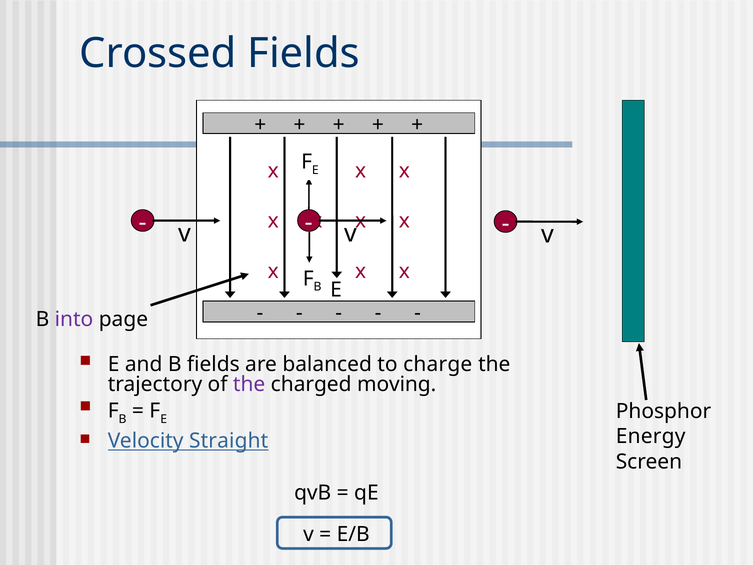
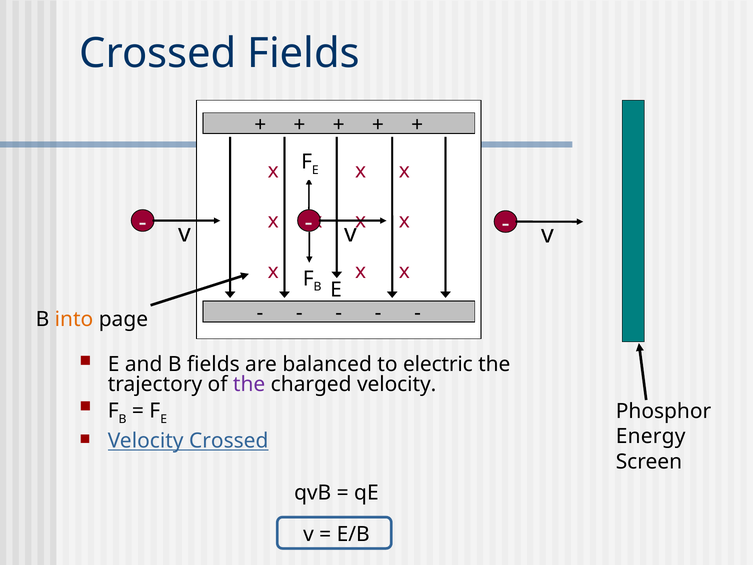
into colour: purple -> orange
charge: charge -> electric
charged moving: moving -> velocity
Velocity Straight: Straight -> Crossed
